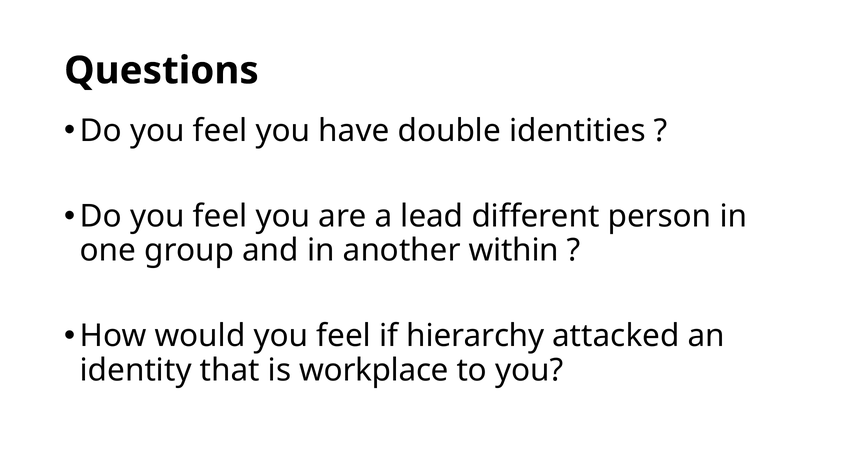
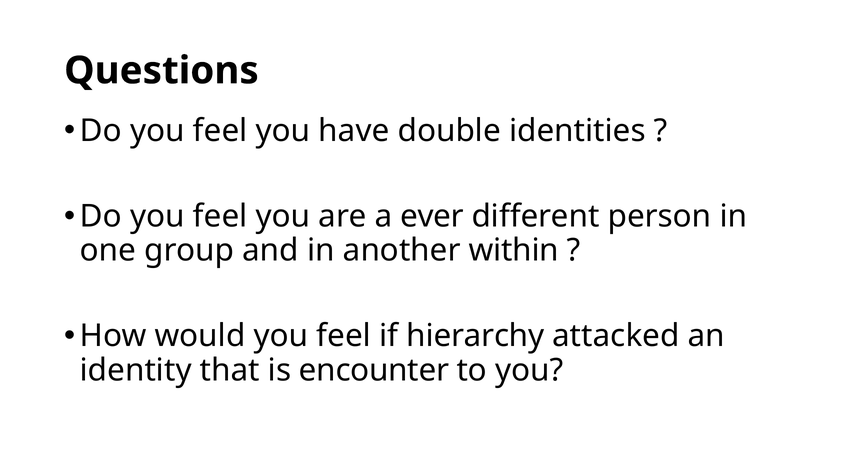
lead: lead -> ever
workplace: workplace -> encounter
